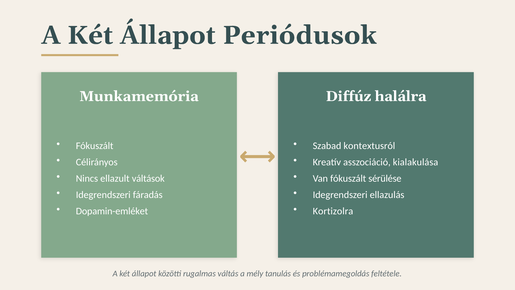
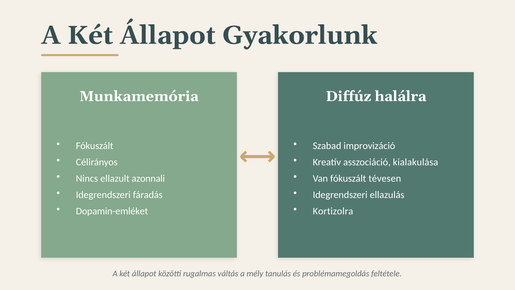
Periódusok: Periódusok -> Gyakorlunk
kontextusról: kontextusról -> improvizáció
váltások: váltások -> azonnali
sérülése: sérülése -> tévesen
